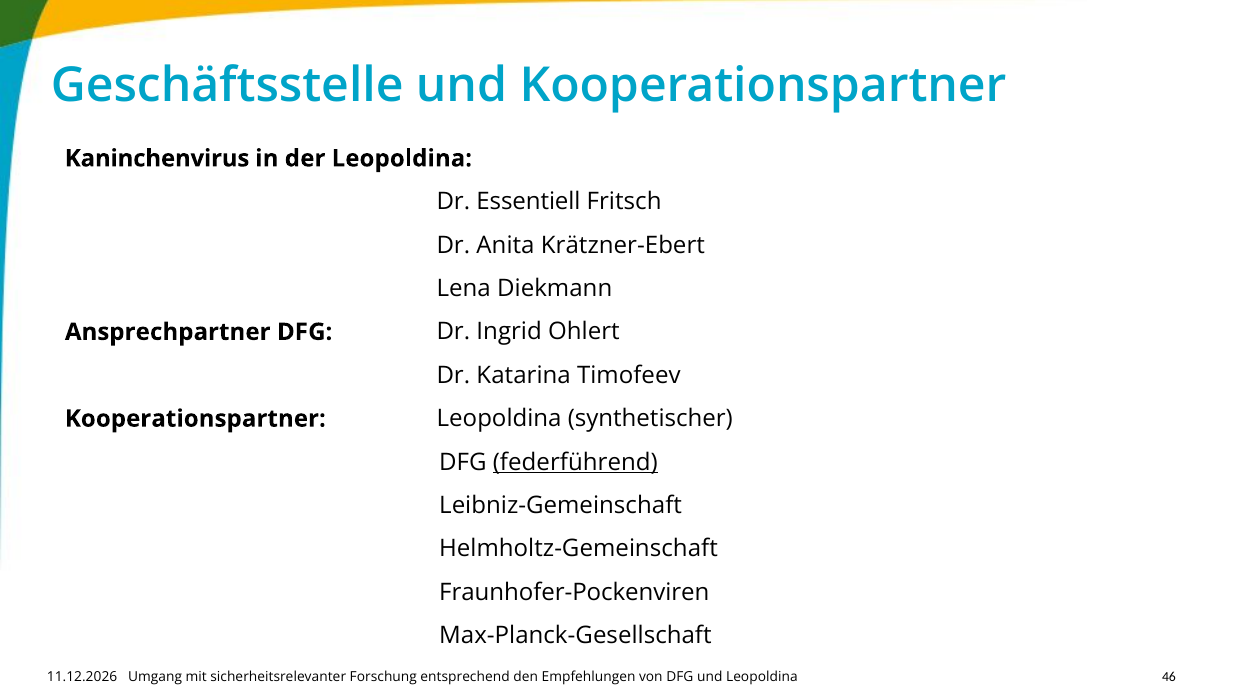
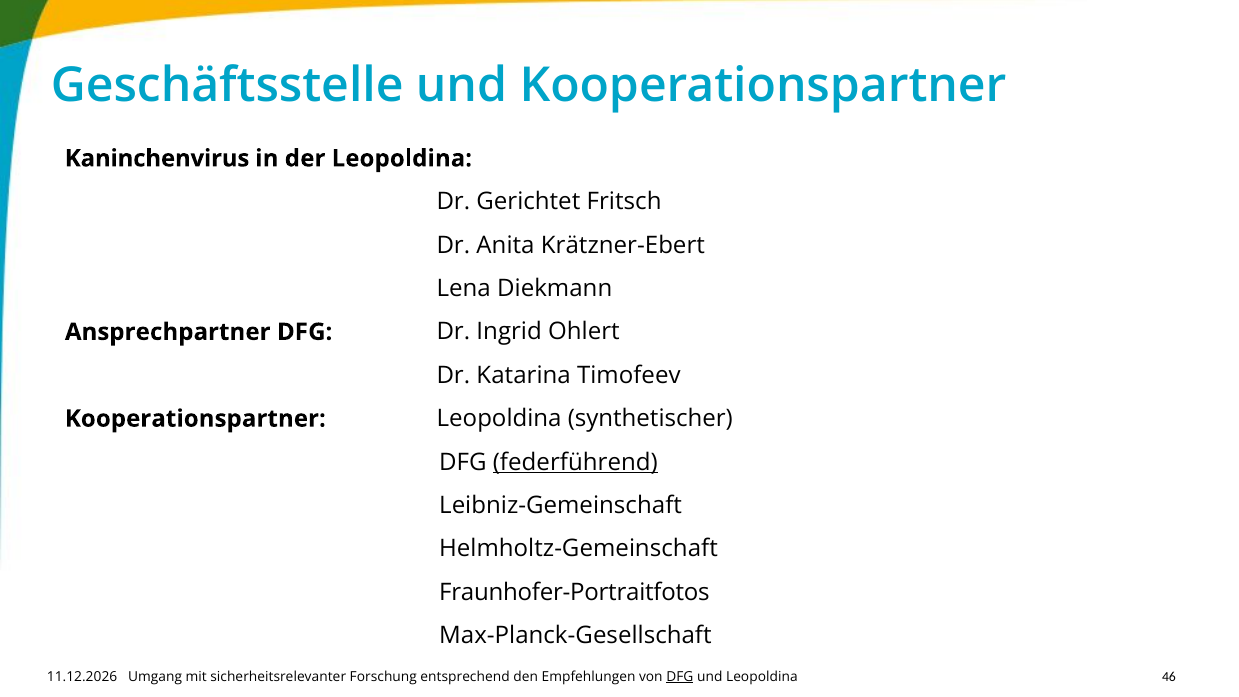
Essentiell: Essentiell -> Gerichtet
Fraunhofer-Pockenviren: Fraunhofer-Pockenviren -> Fraunhofer-Portraitfotos
DFG at (680, 677) underline: none -> present
